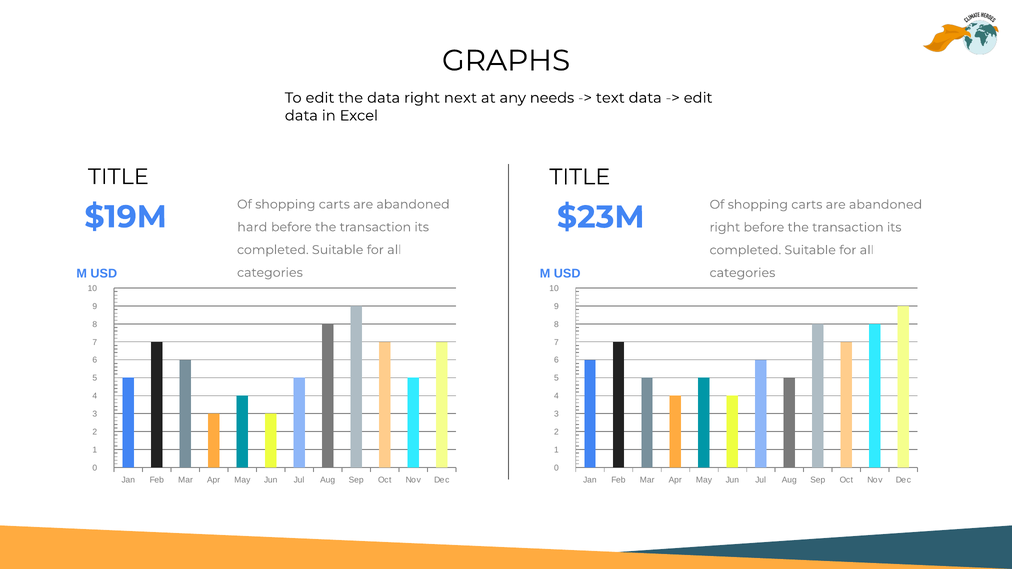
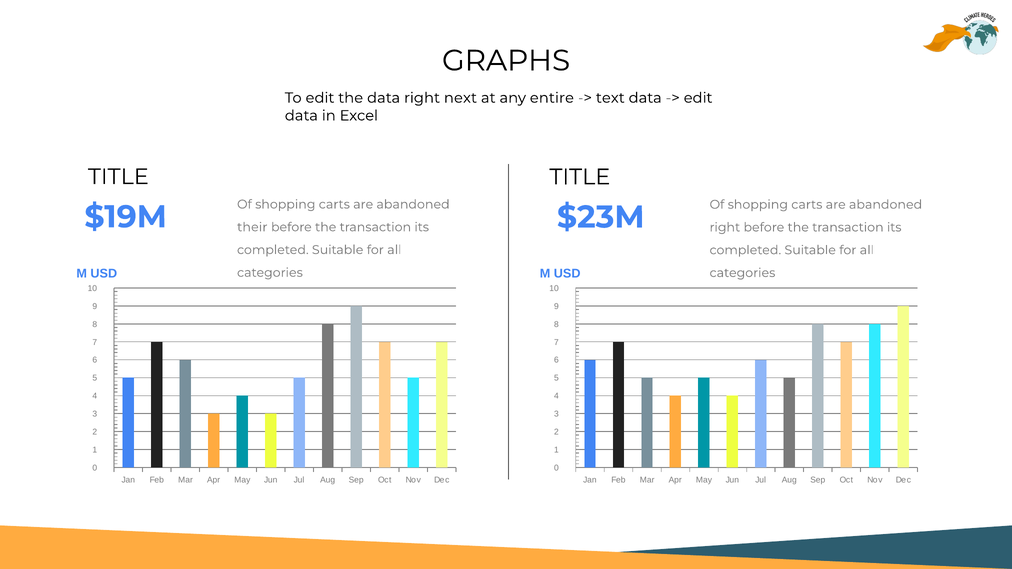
needs: needs -> entire
hard: hard -> their
